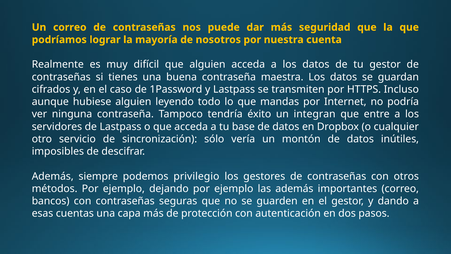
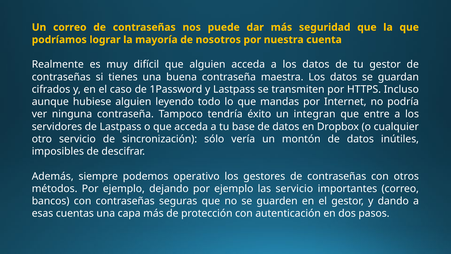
privilegio: privilegio -> operativo
las además: además -> servicio
